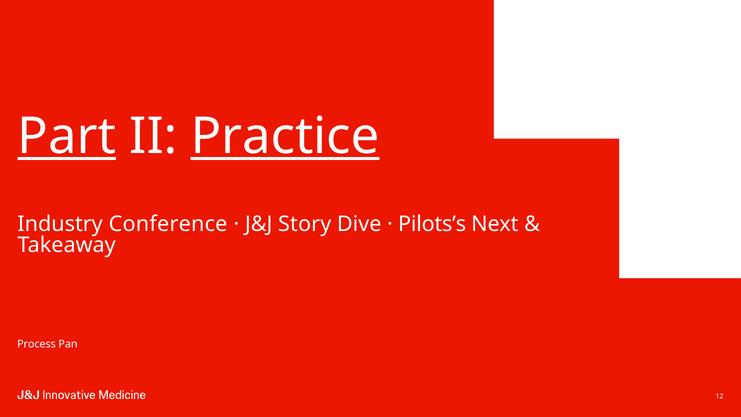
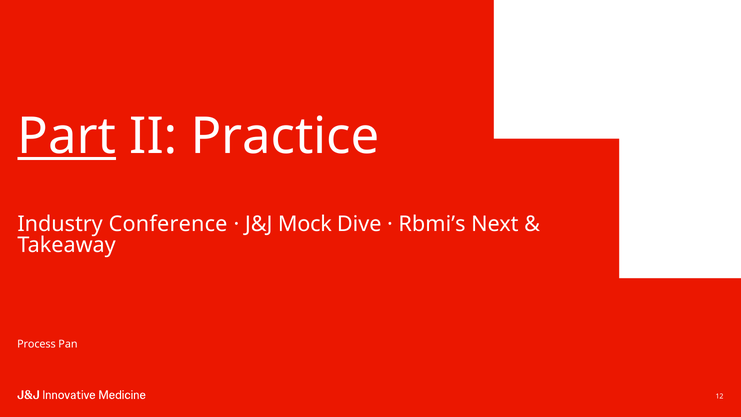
Practice underline: present -> none
Story: Story -> Mock
Pilots’s: Pilots’s -> Rbmi’s
